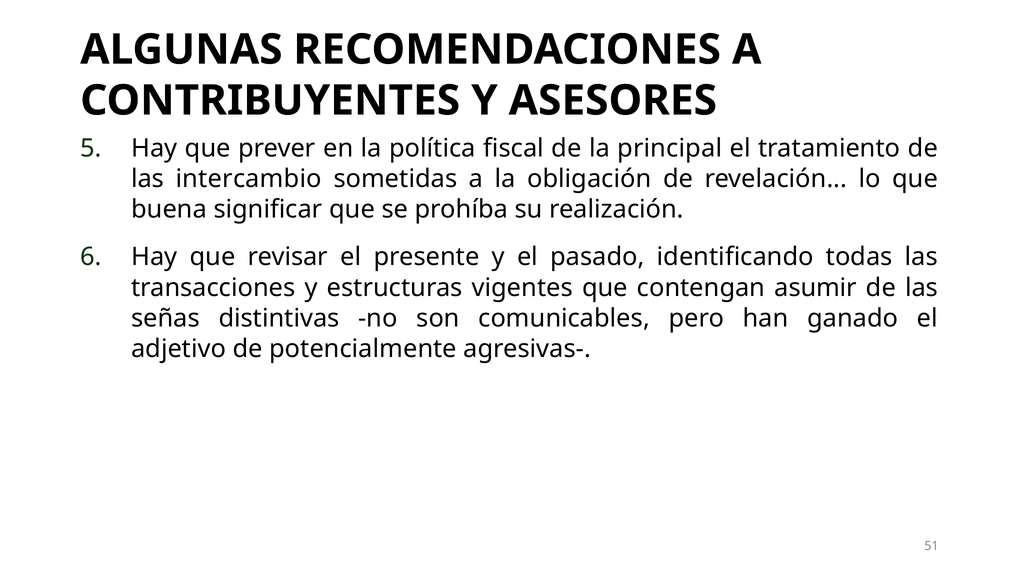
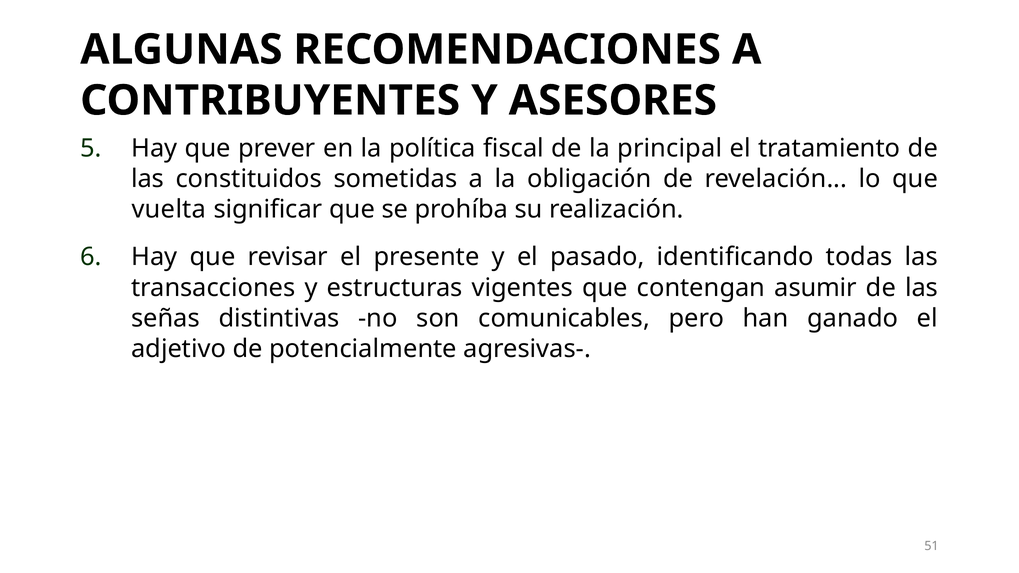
intercambio: intercambio -> constituidos
buena: buena -> vuelta
